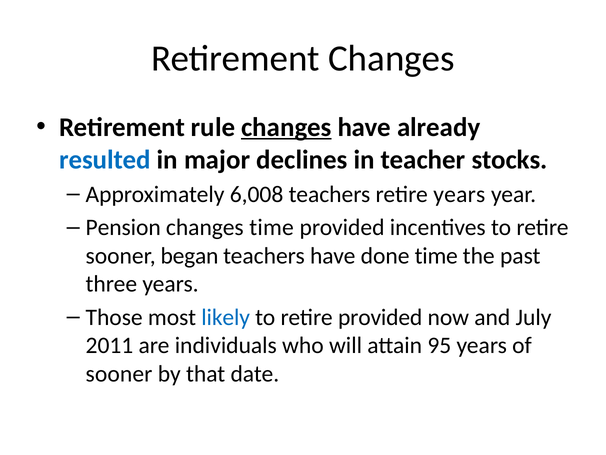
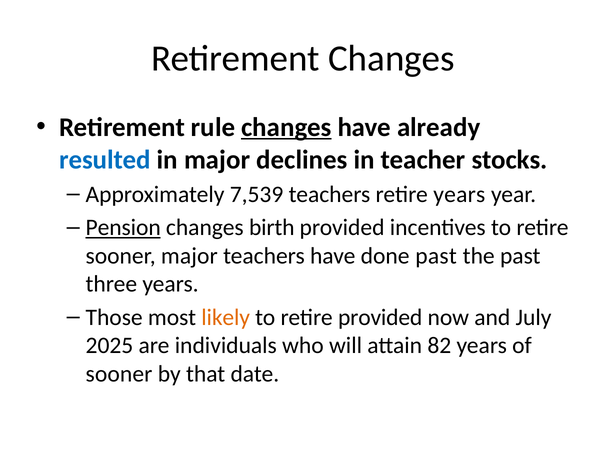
6,008: 6,008 -> 7,539
Pension underline: none -> present
changes time: time -> birth
sooner began: began -> major
done time: time -> past
likely colour: blue -> orange
2011: 2011 -> 2025
95: 95 -> 82
